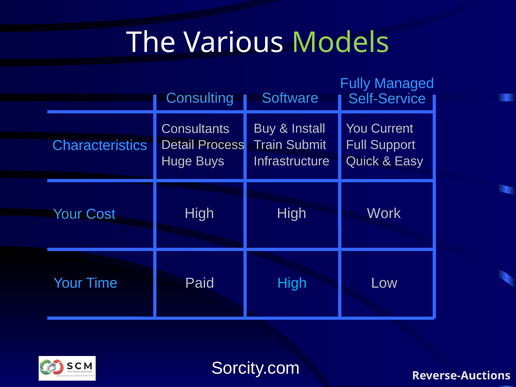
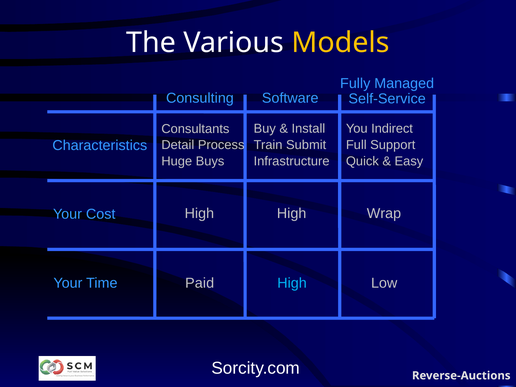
Models colour: light green -> yellow
Current: Current -> Indirect
Work: Work -> Wrap
